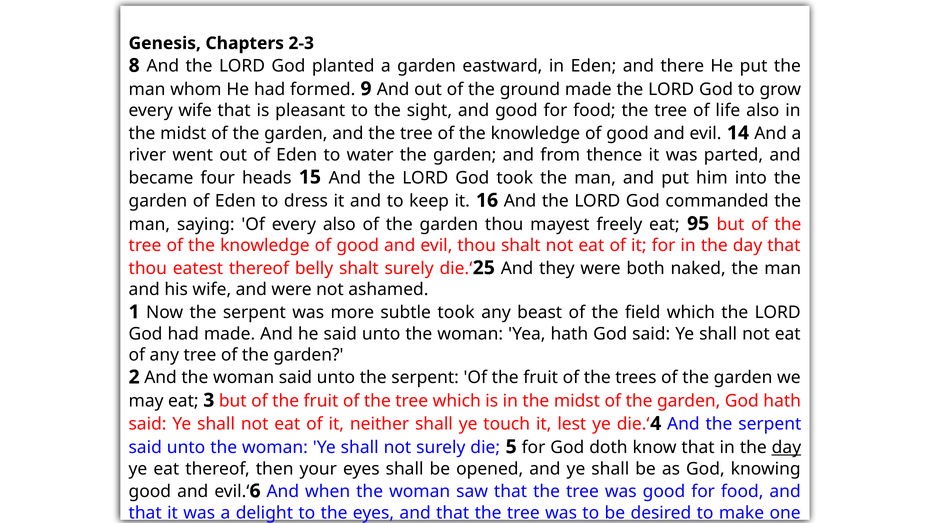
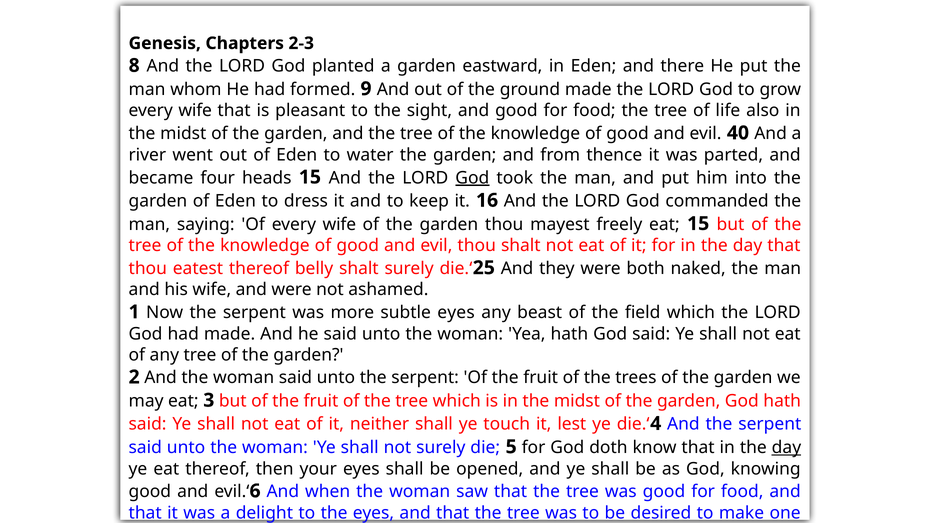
14: 14 -> 40
God at (472, 178) underline: none -> present
Of every also: also -> wife
eat 95: 95 -> 15
subtle took: took -> eyes
